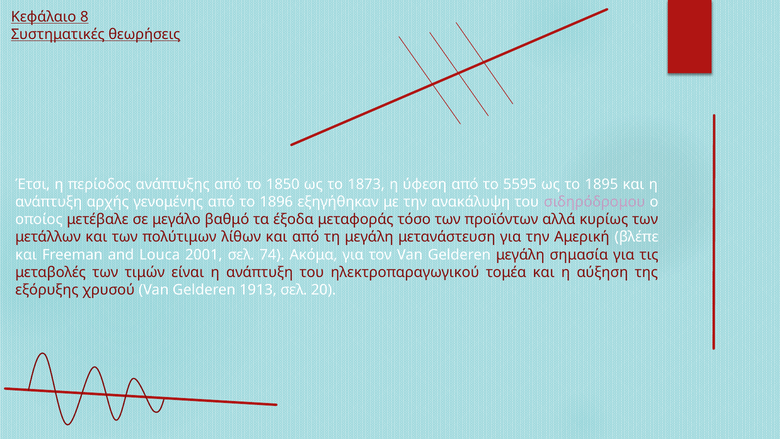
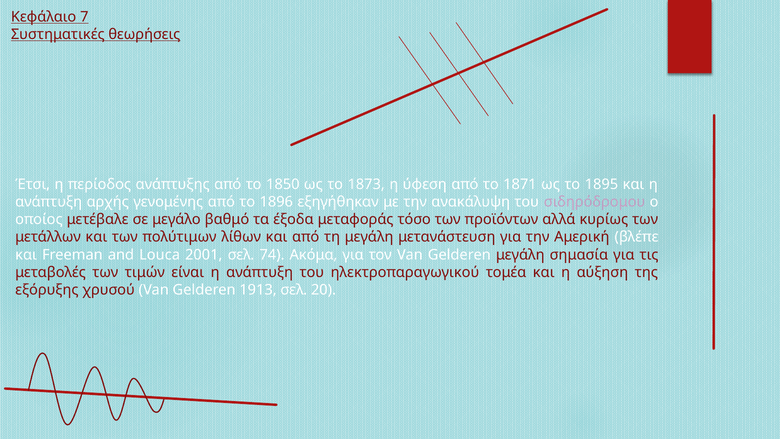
8: 8 -> 7
5595: 5595 -> 1871
